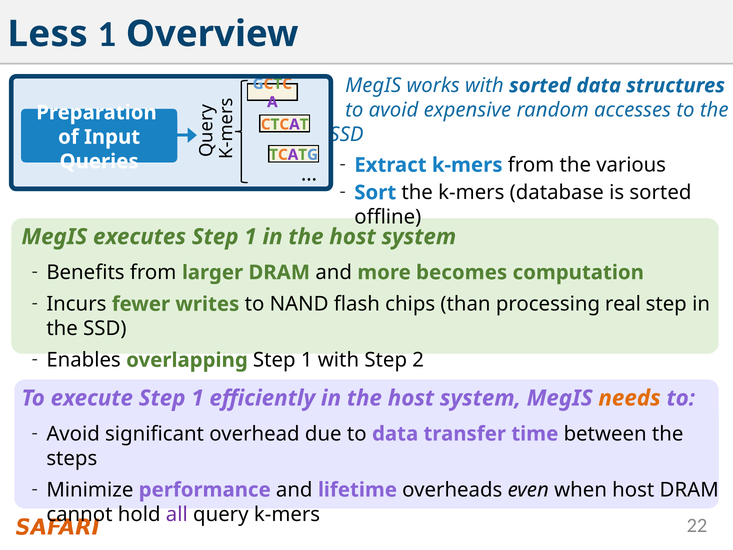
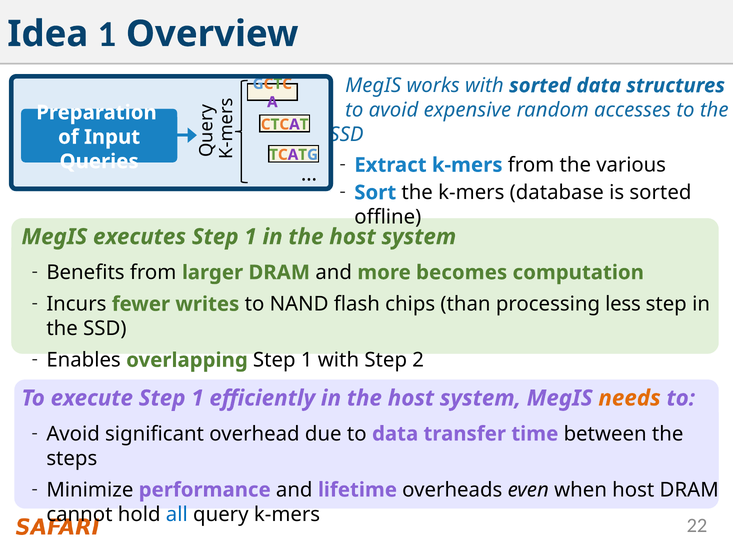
Less: Less -> Idea
real: real -> less
all colour: purple -> blue
